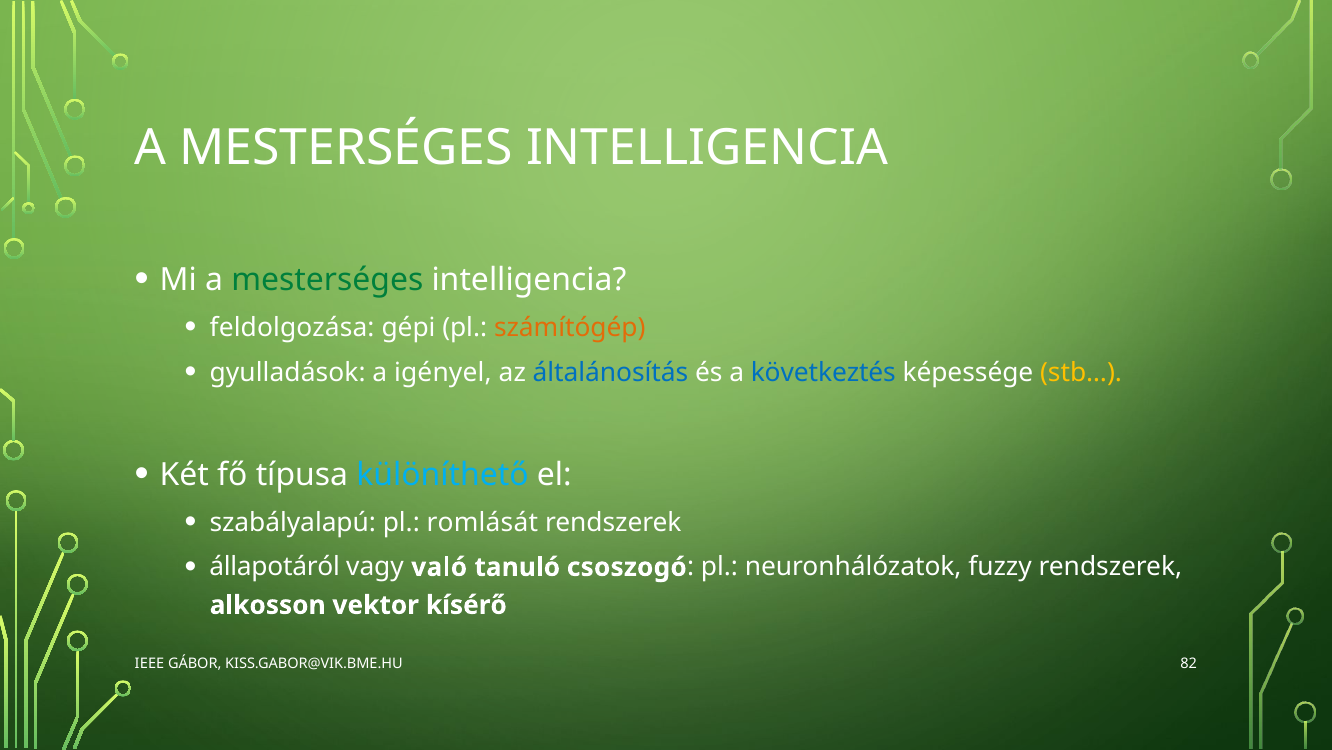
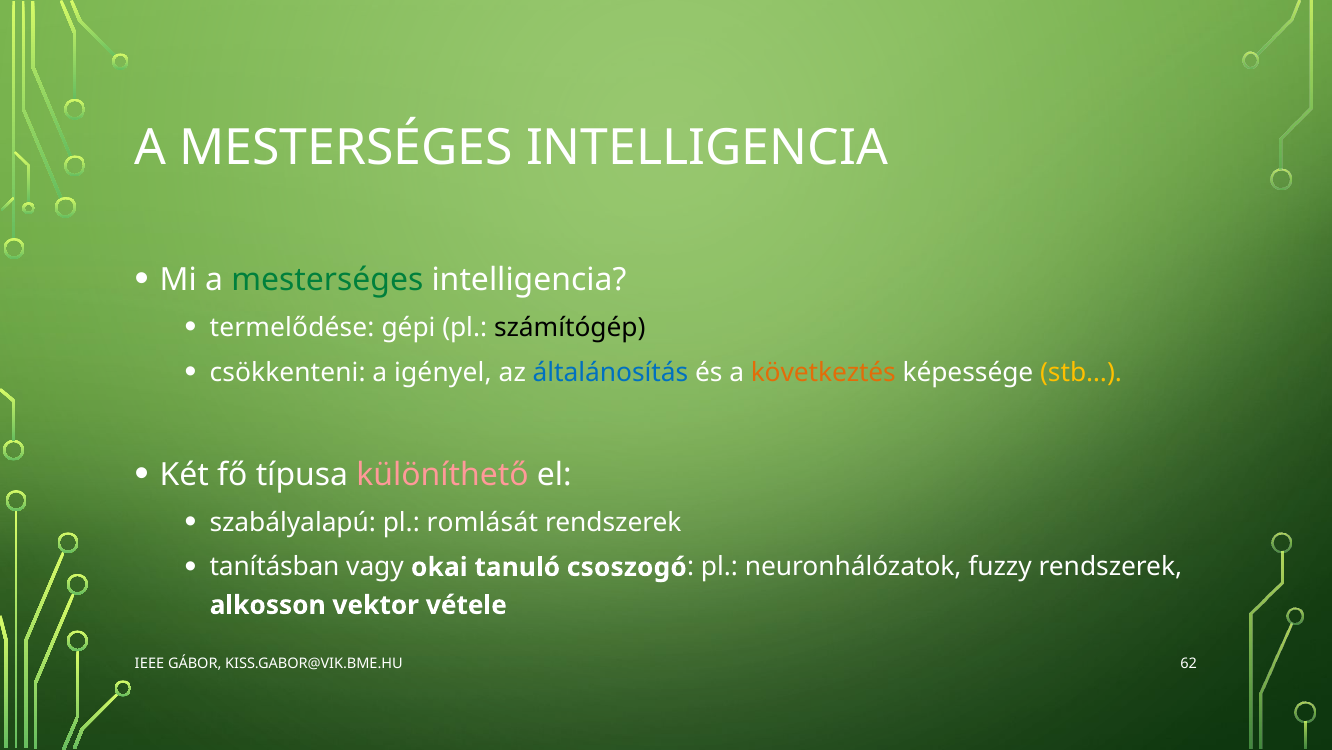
feldolgozása: feldolgozása -> termelődése
számítógép colour: orange -> black
gyulladások: gyulladások -> csökkenteni
következtés colour: blue -> orange
különíthető colour: light blue -> pink
állapotáról: állapotáról -> tanításban
való: való -> okai
kísérő: kísérő -> vétele
82: 82 -> 62
